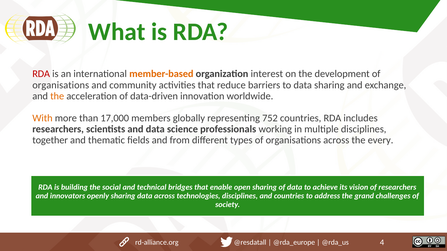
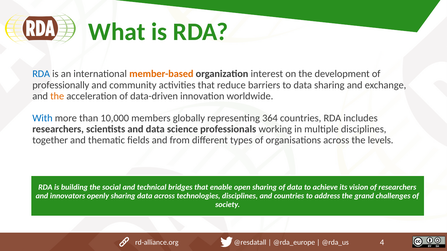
RDA at (41, 74) colour: red -> blue
organisations at (61, 85): organisations -> professionally
With colour: orange -> blue
17,000: 17,000 -> 10,000
752: 752 -> 364
every: every -> levels
